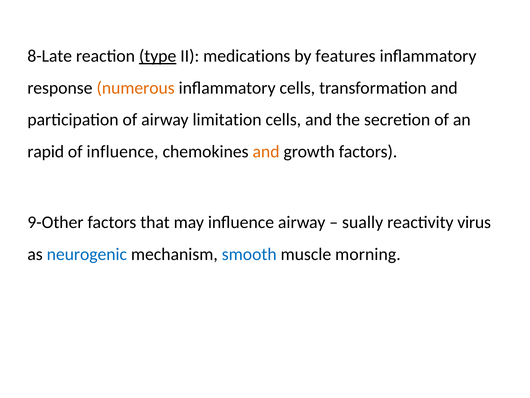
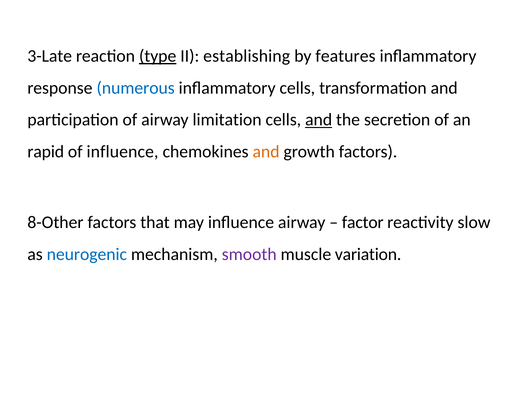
8-Late: 8-Late -> 3-Late
medications: medications -> establishing
numerous colour: orange -> blue
and at (319, 120) underline: none -> present
9-Other: 9-Other -> 8-Other
sually: sually -> factor
virus: virus -> slow
smooth colour: blue -> purple
morning: morning -> variation
